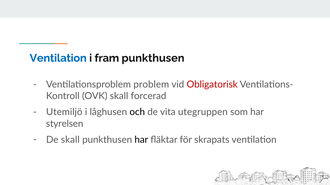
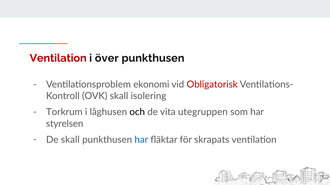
Ventilation at (58, 58) colour: blue -> red
fram: fram -> över
problem: problem -> ekonomi
forcerad: forcerad -> isolering
Utemiljö: Utemiljö -> Torkrum
har at (141, 140) colour: black -> blue
